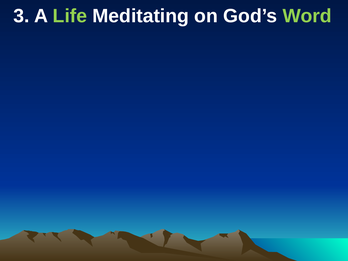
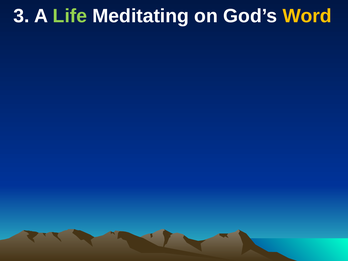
Word colour: light green -> yellow
